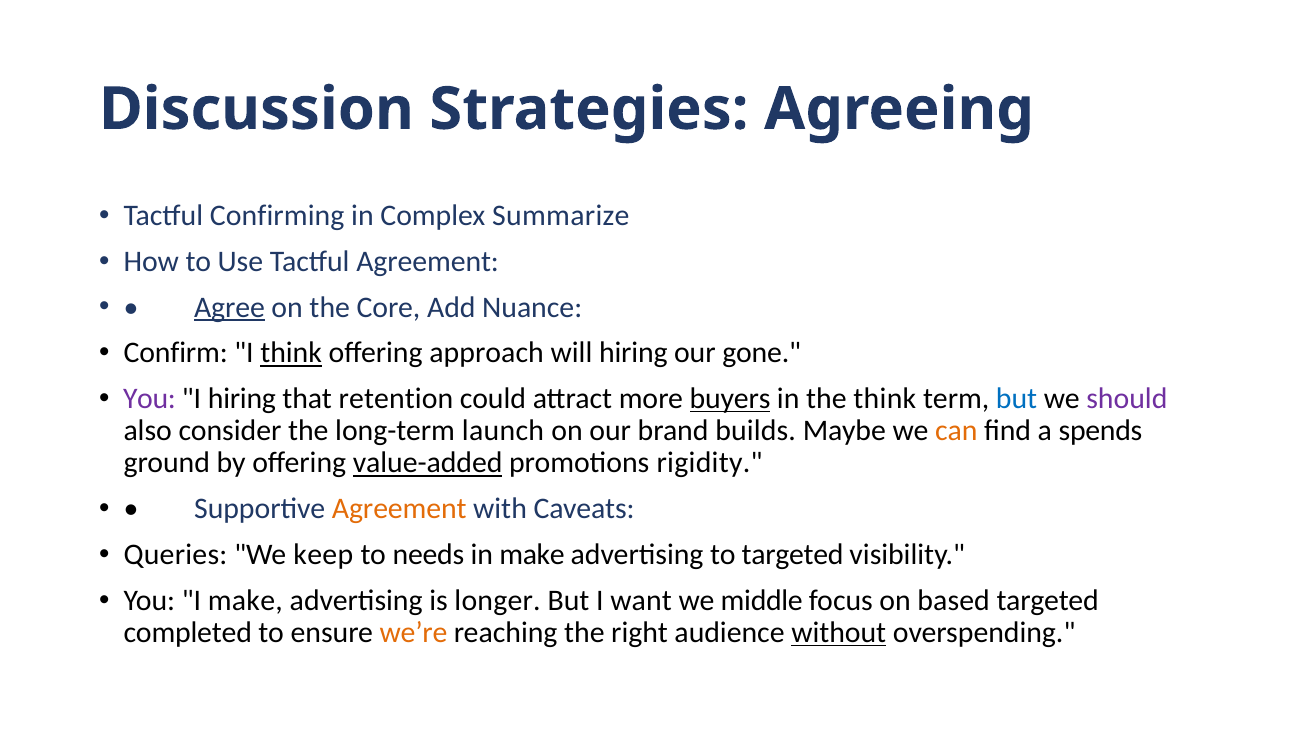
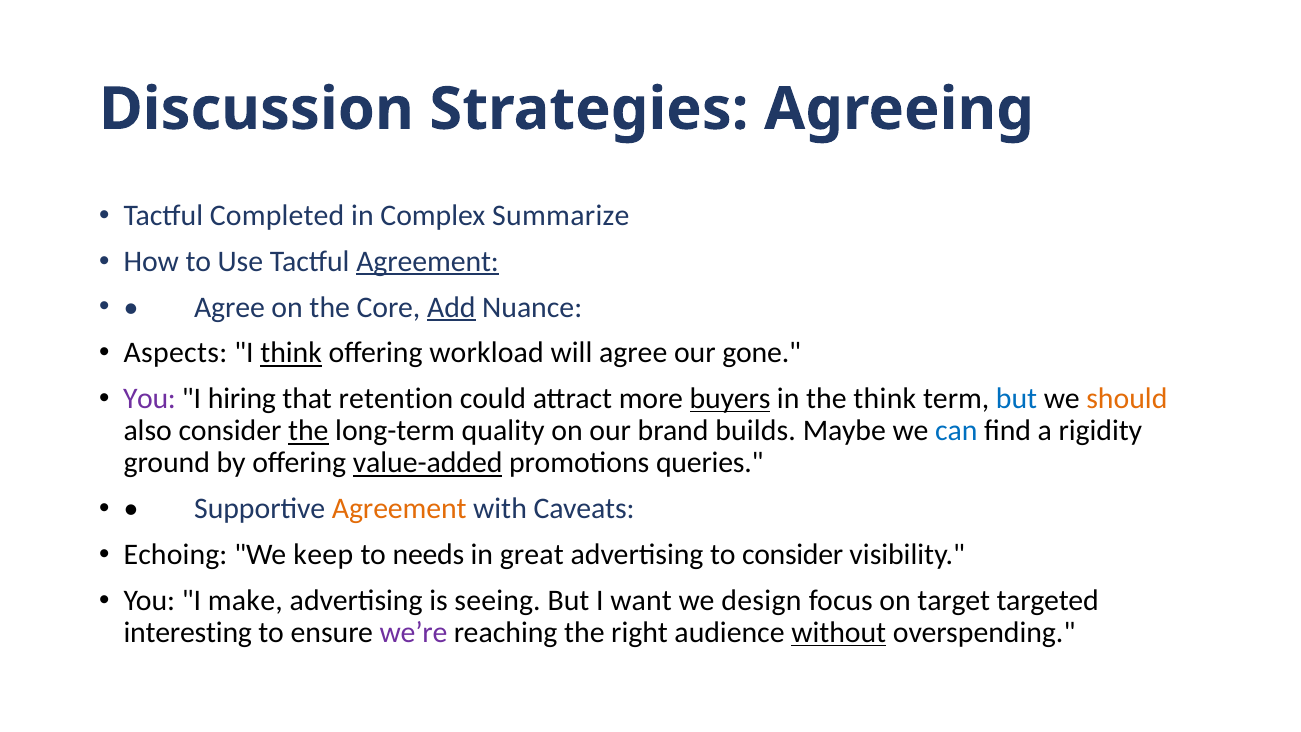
Confirming: Confirming -> Completed
Agreement at (428, 261) underline: none -> present
Agree at (230, 307) underline: present -> none
Add underline: none -> present
Confirm: Confirm -> Aspects
approach: approach -> workload
will hiring: hiring -> agree
should colour: purple -> orange
the at (308, 431) underline: none -> present
launch: launch -> quality
can colour: orange -> blue
spends: spends -> rigidity
rigidity: rigidity -> queries
Queries: Queries -> Echoing
in make: make -> great
to targeted: targeted -> consider
longer: longer -> seeing
middle: middle -> design
based: based -> target
completed: completed -> interesting
we’re colour: orange -> purple
